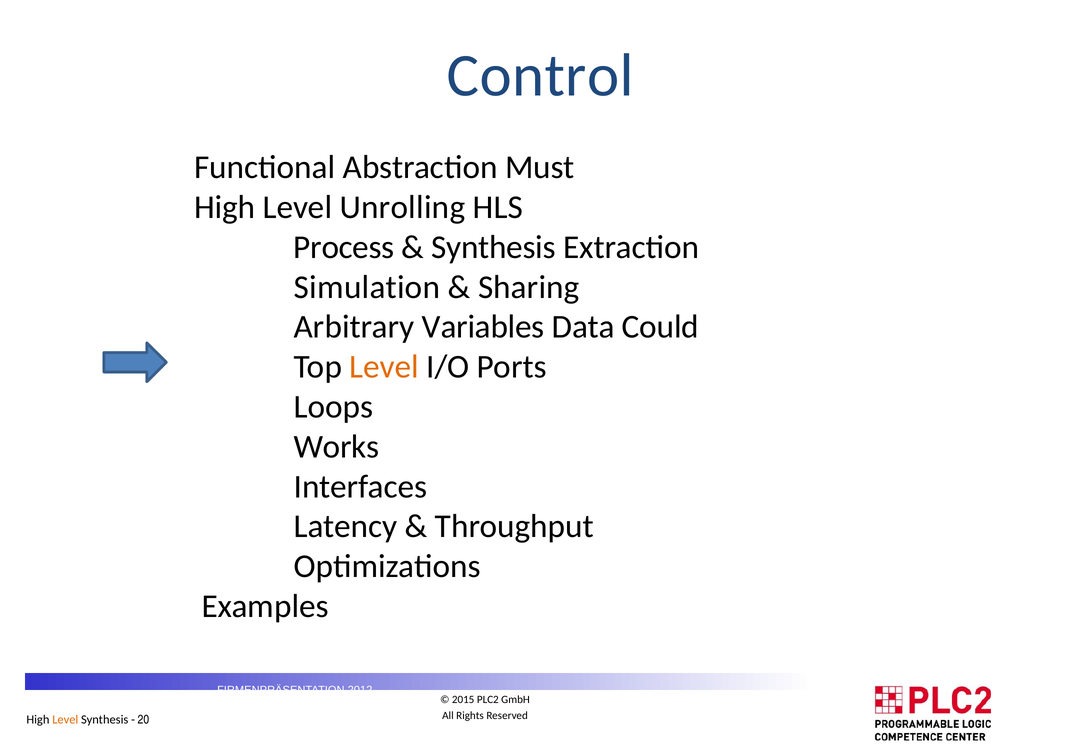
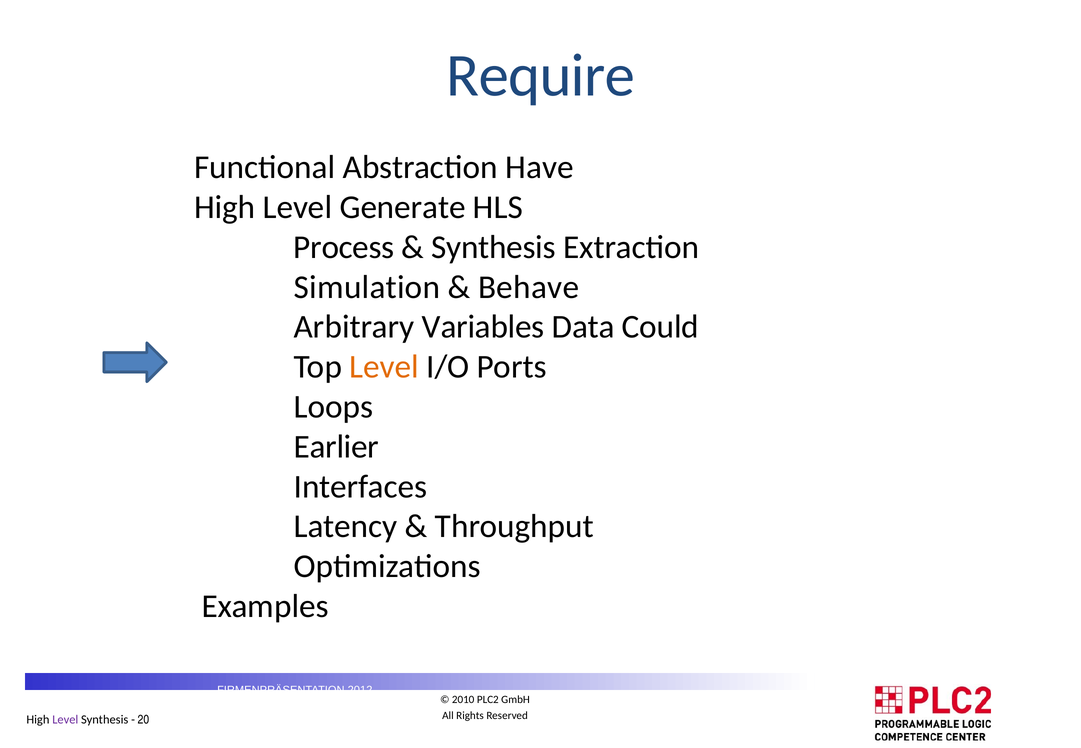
Control: Control -> Require
Must: Must -> Have
Unrolling: Unrolling -> Generate
Sharing: Sharing -> Behave
Works: Works -> Earlier
2015: 2015 -> 2010
Level at (65, 720) colour: orange -> purple
